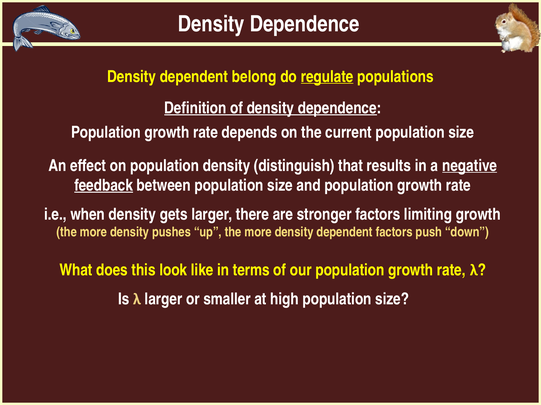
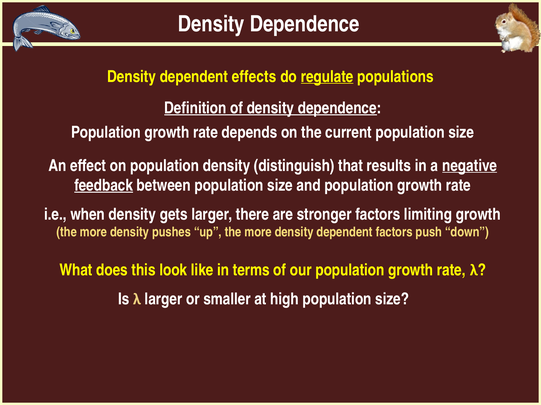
belong: belong -> effects
